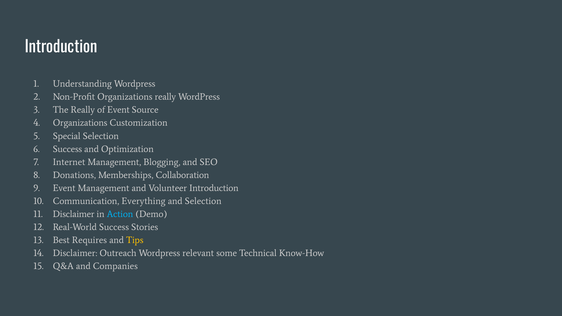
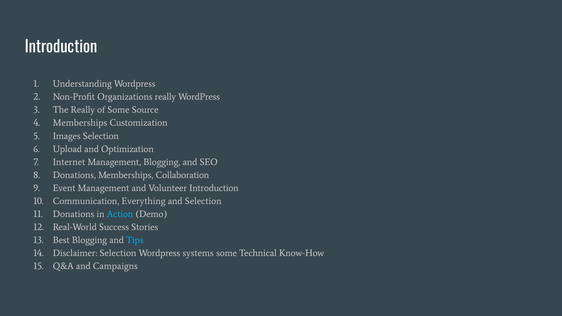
of Event: Event -> Some
Organizations at (80, 123): Organizations -> Memberships
Special: Special -> Images
Success at (67, 149): Success -> Upload
Disclaimer at (74, 214): Disclaimer -> Donations
Best Requires: Requires -> Blogging
Tips colour: yellow -> light blue
Disclaimer Outreach: Outreach -> Selection
relevant: relevant -> systems
Companies: Companies -> Campaigns
